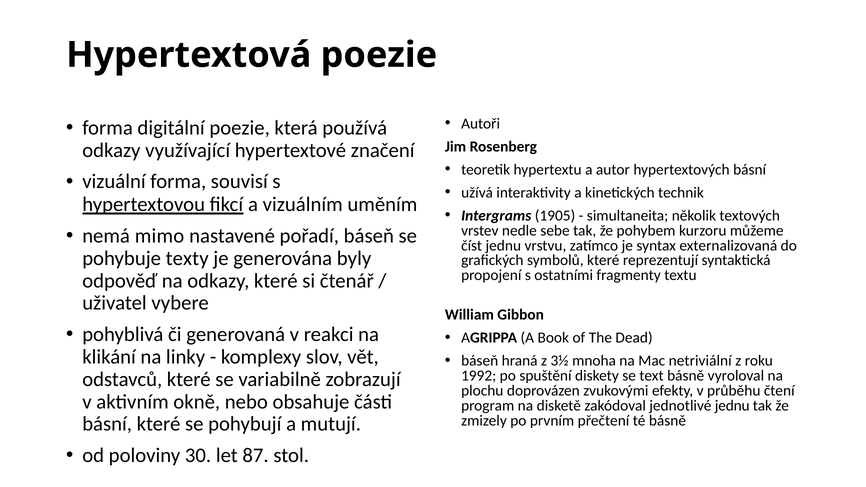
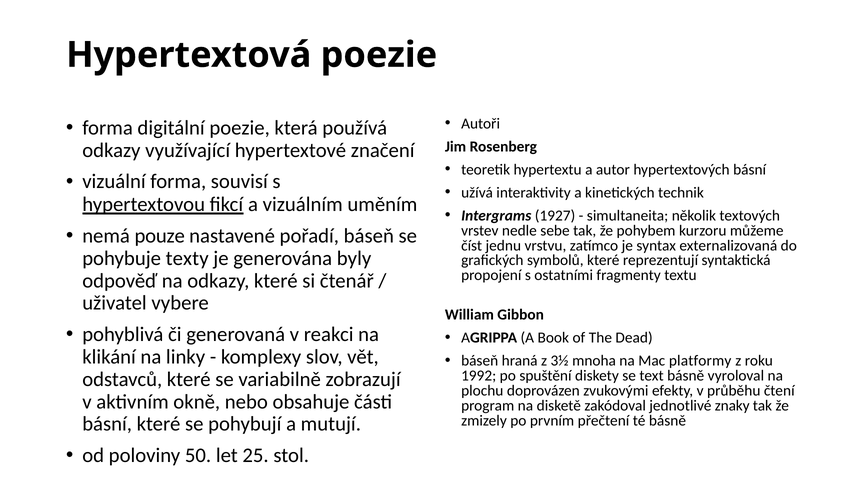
1905: 1905 -> 1927
mimo: mimo -> pouze
netriviální: netriviální -> platformy
jednotlivé jednu: jednu -> znaky
30: 30 -> 50
87: 87 -> 25
